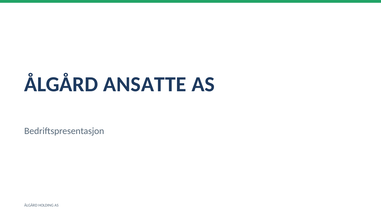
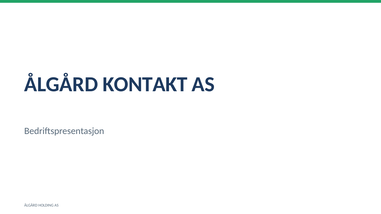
ANSATTE: ANSATTE -> KONTAKT
